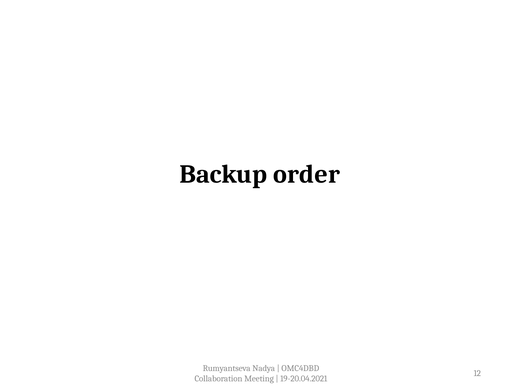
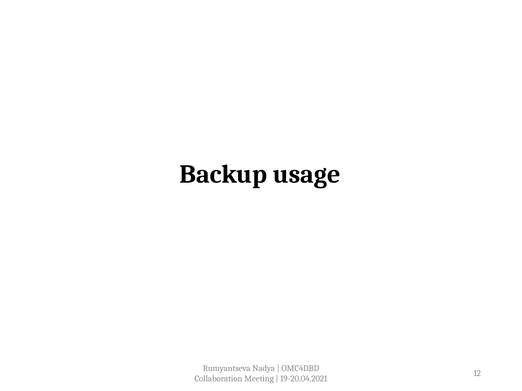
order: order -> usage
